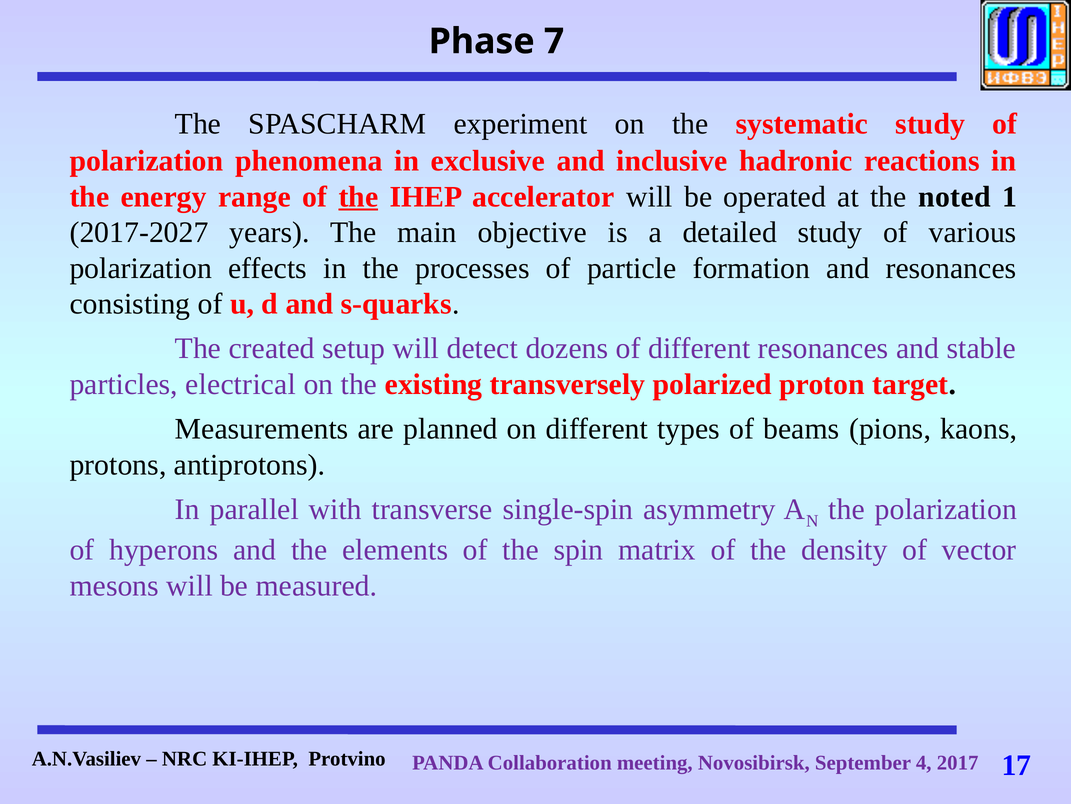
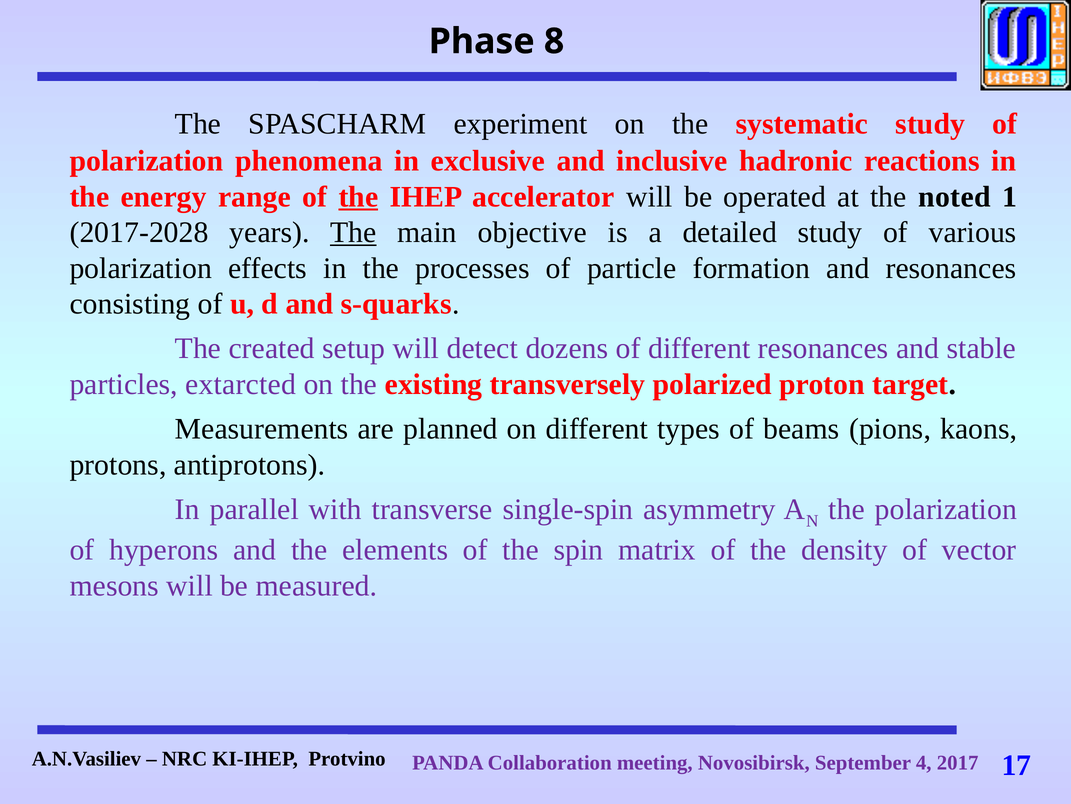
7: 7 -> 8
2017-2027: 2017-2027 -> 2017-2028
The at (353, 232) underline: none -> present
electrical: electrical -> extarcted
